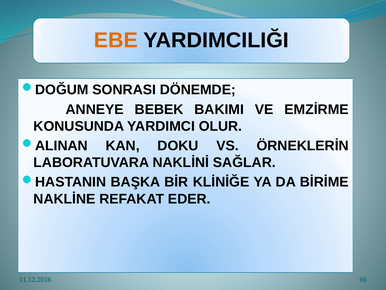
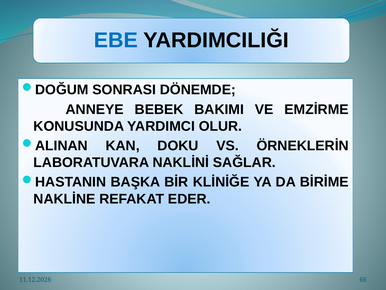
EBE colour: orange -> blue
